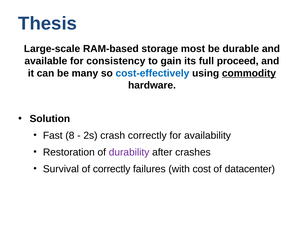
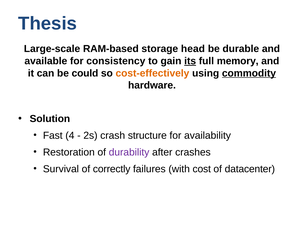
most: most -> head
its underline: none -> present
proceed: proceed -> memory
many: many -> could
cost-effectively colour: blue -> orange
8: 8 -> 4
crash correctly: correctly -> structure
